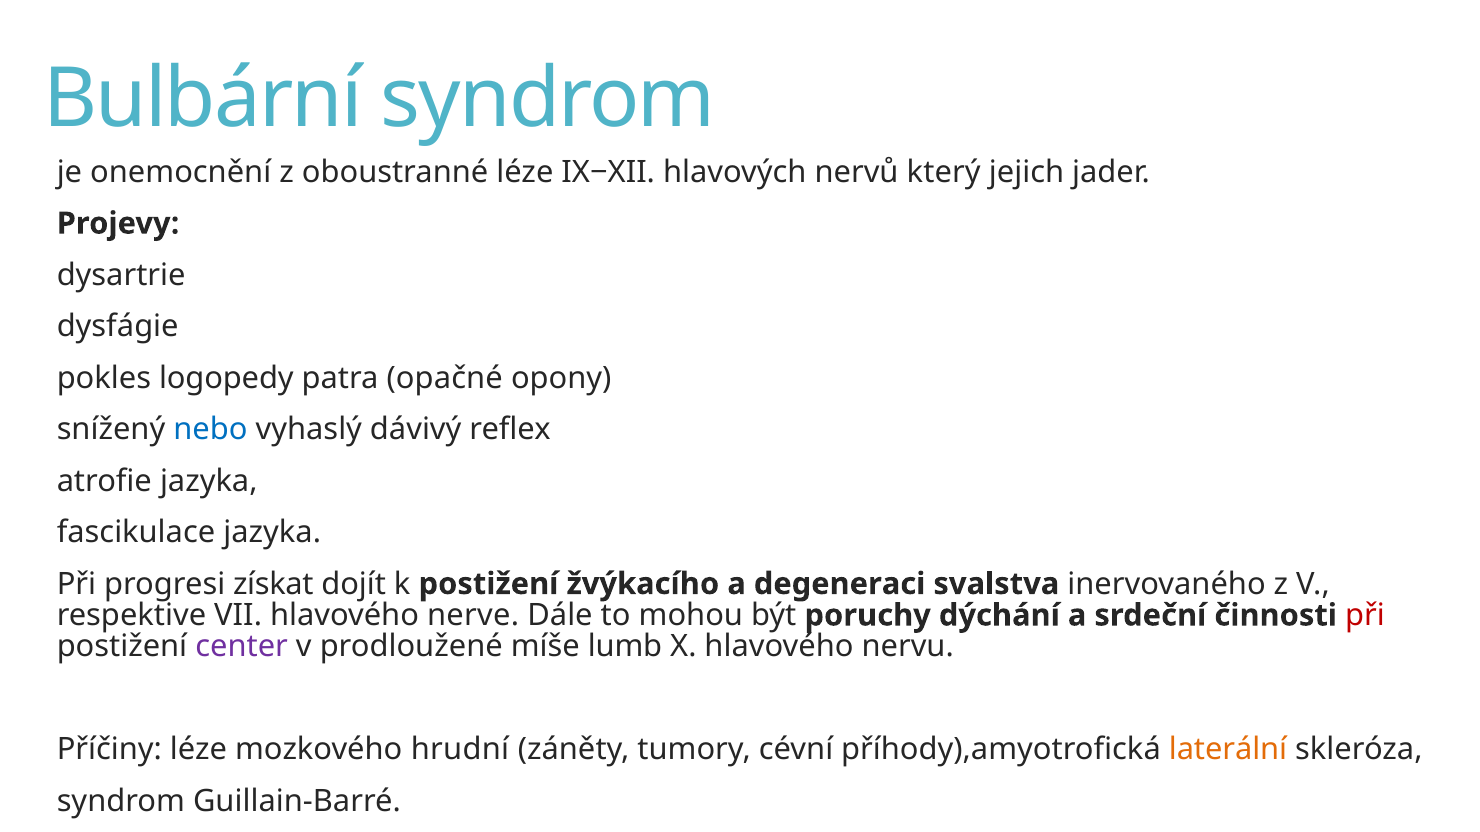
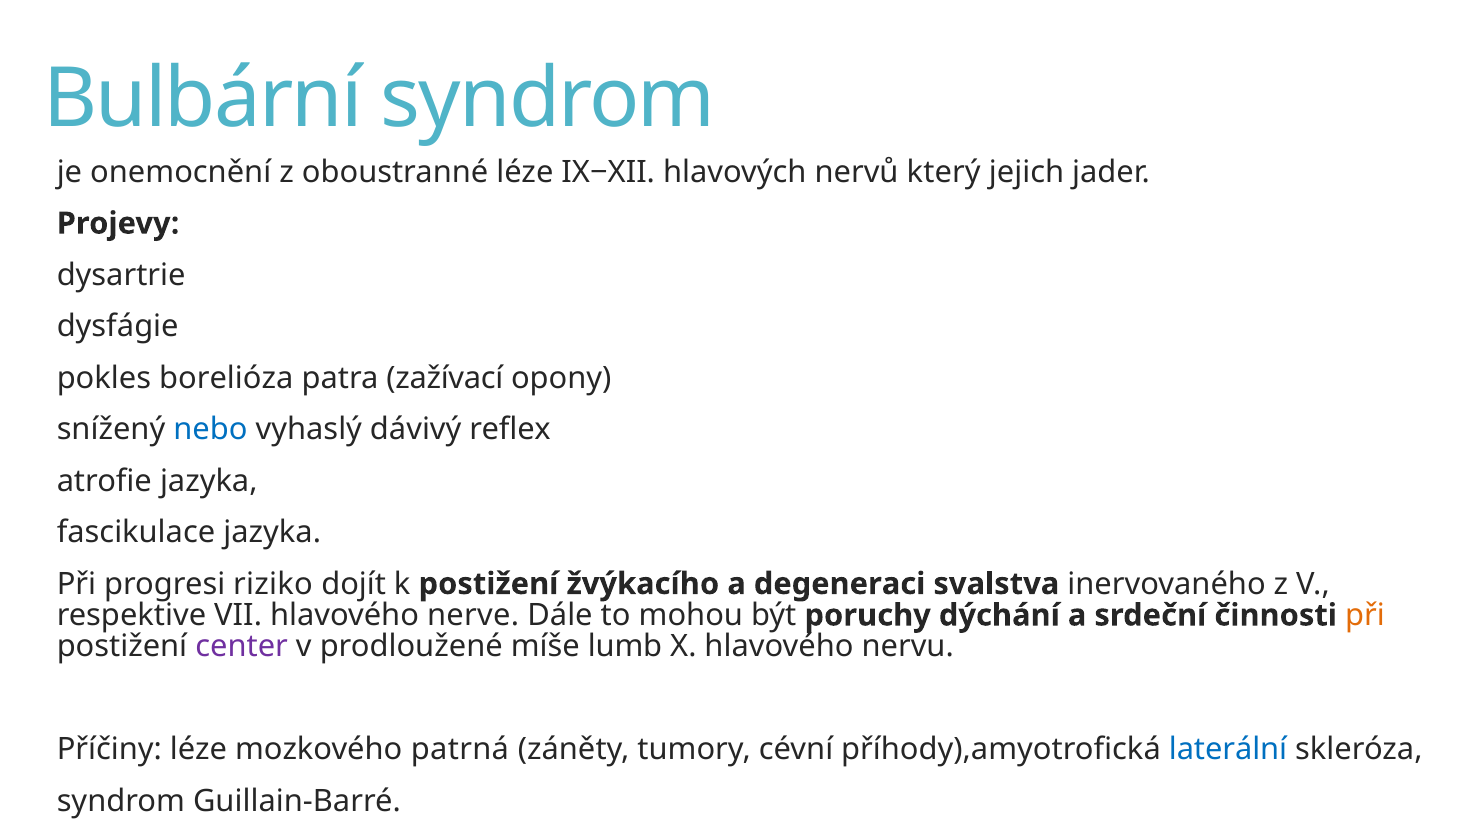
logopedy: logopedy -> borelióza
opačné: opačné -> zažívací
získat: získat -> riziko
při at (1365, 616) colour: red -> orange
hrudní: hrudní -> patrná
laterální colour: orange -> blue
